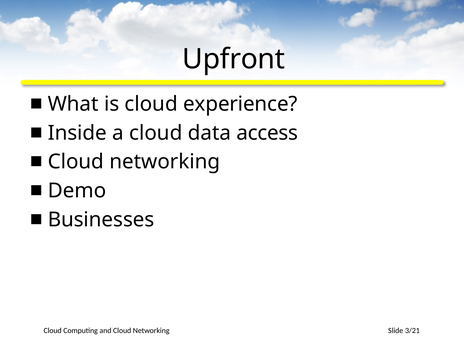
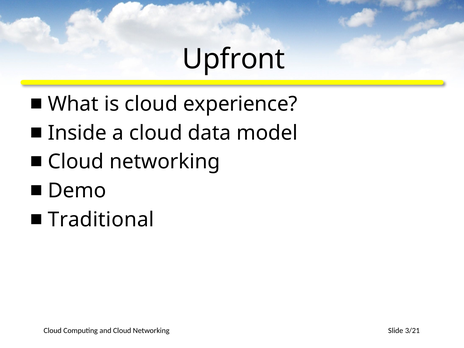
access: access -> model
Businesses: Businesses -> Traditional
